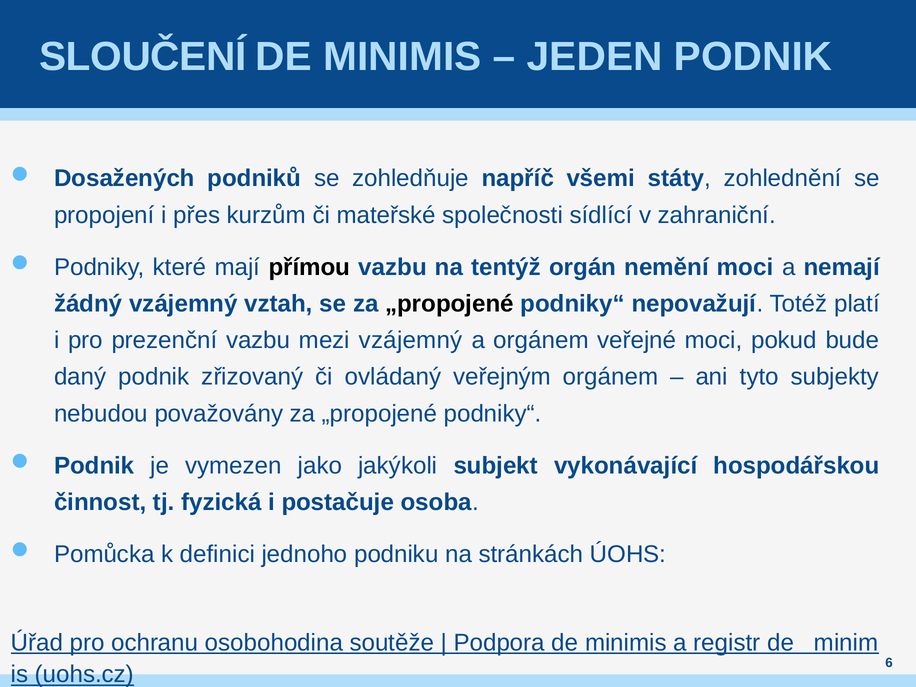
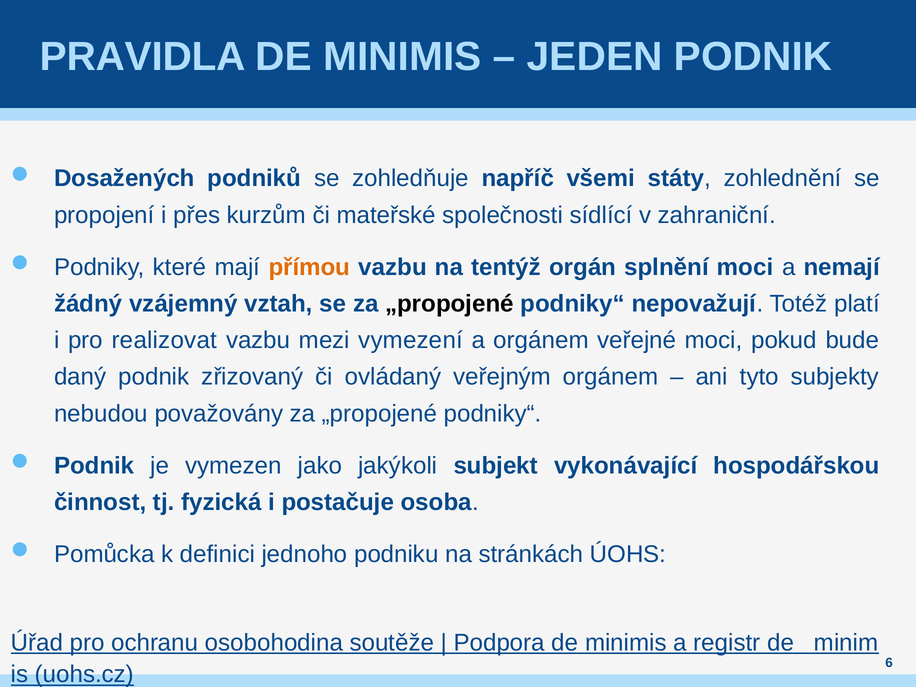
SLOUČENÍ: SLOUČENÍ -> PRAVIDLA
přímou colour: black -> orange
nemění: nemění -> splnění
prezenční: prezenční -> realizovat
mezi vzájemný: vzájemný -> vymezení
